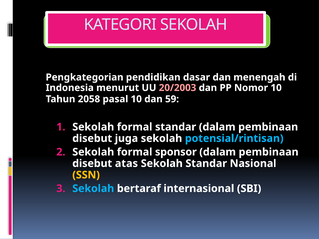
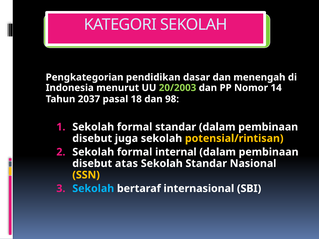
20/2003 colour: pink -> light green
Nomor 10: 10 -> 14
2058: 2058 -> 2037
pasal 10: 10 -> 18
59: 59 -> 98
potensial/rintisan colour: light blue -> yellow
sponsor: sponsor -> internal
